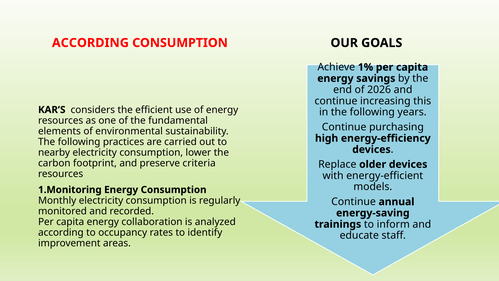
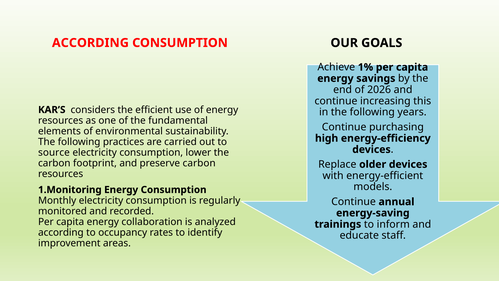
nearby: nearby -> source
preserve criteria: criteria -> carbon
